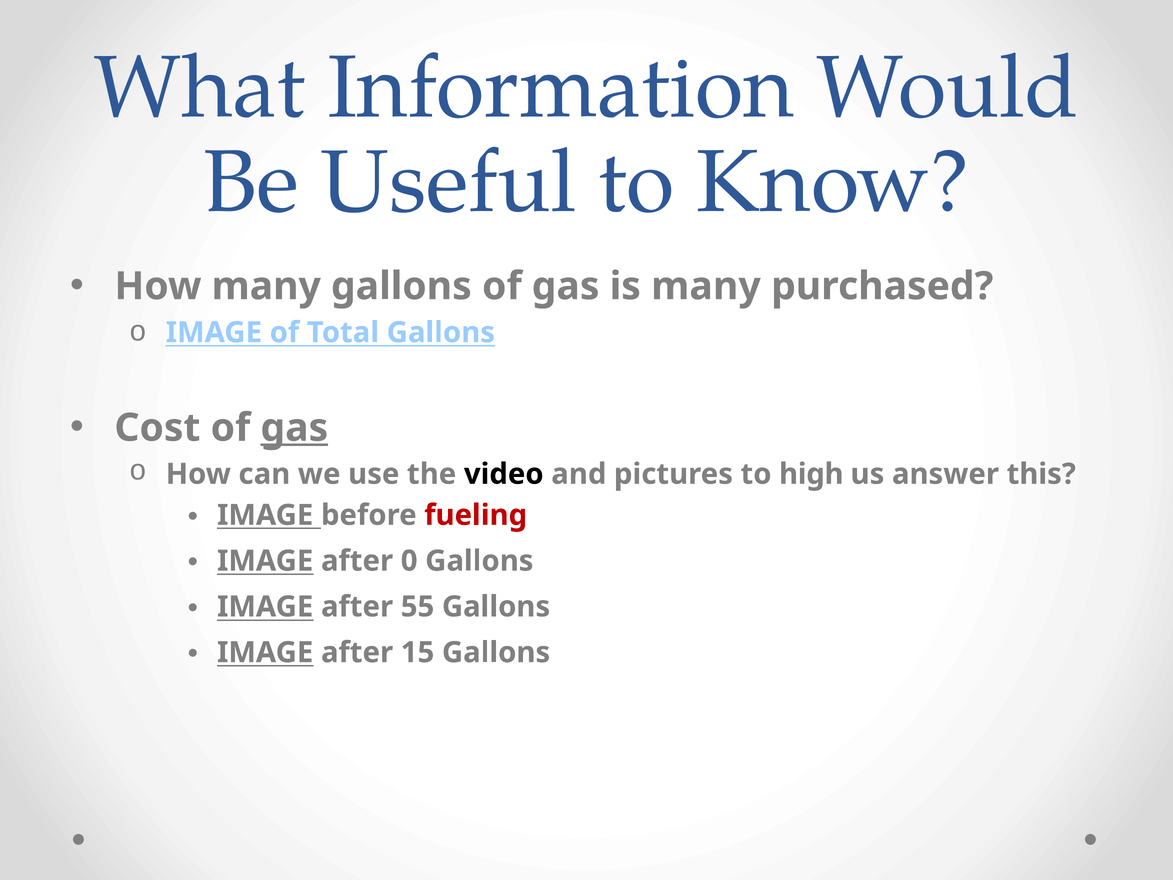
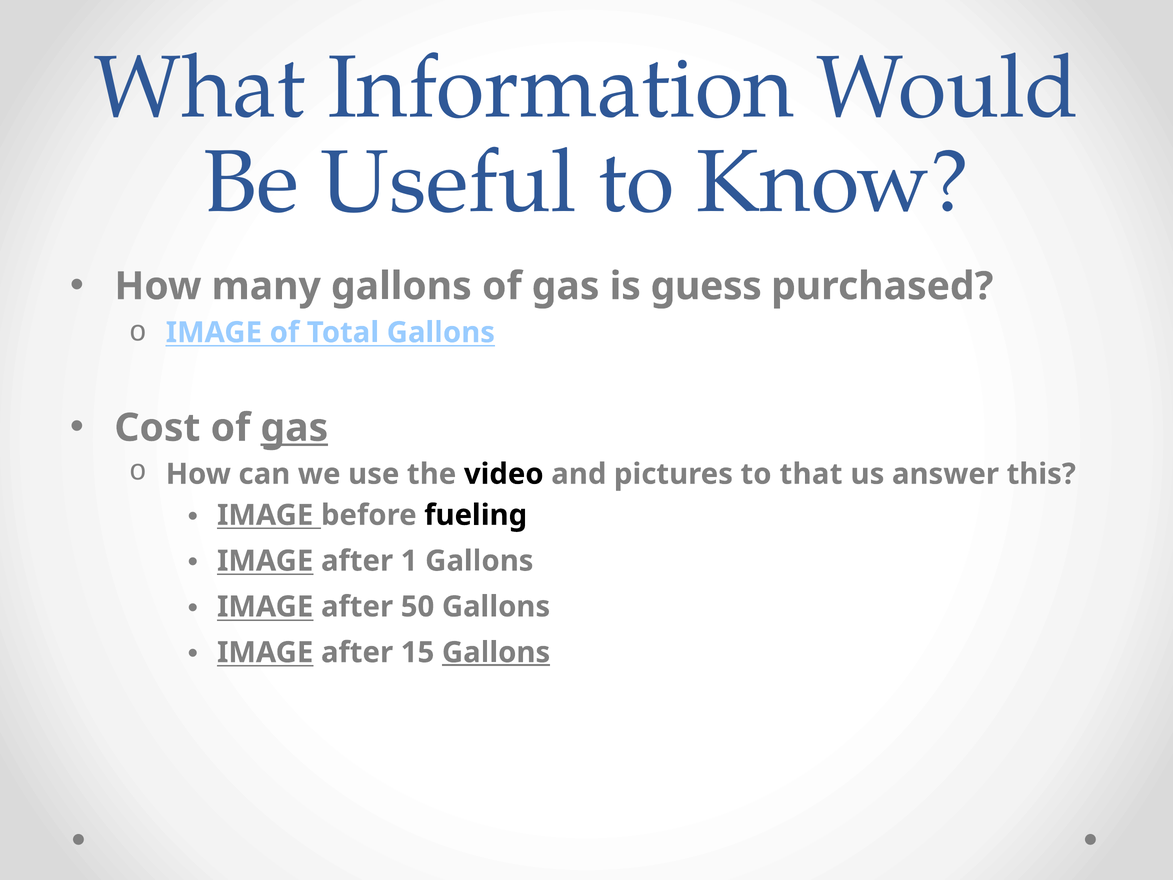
is many: many -> guess
high: high -> that
fueling colour: red -> black
0: 0 -> 1
55: 55 -> 50
Gallons at (496, 652) underline: none -> present
